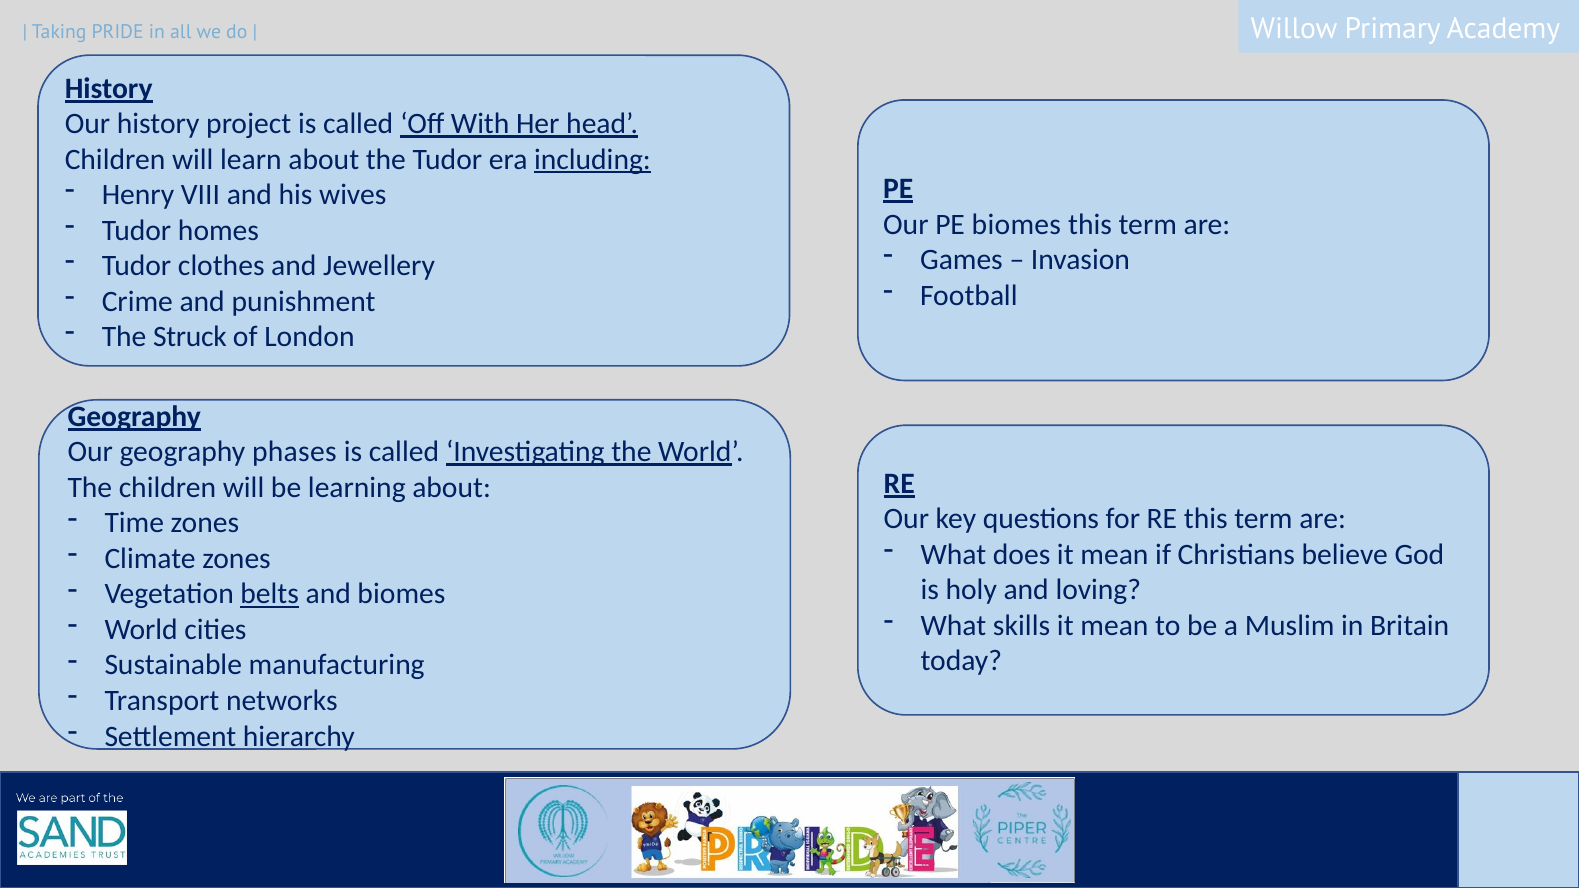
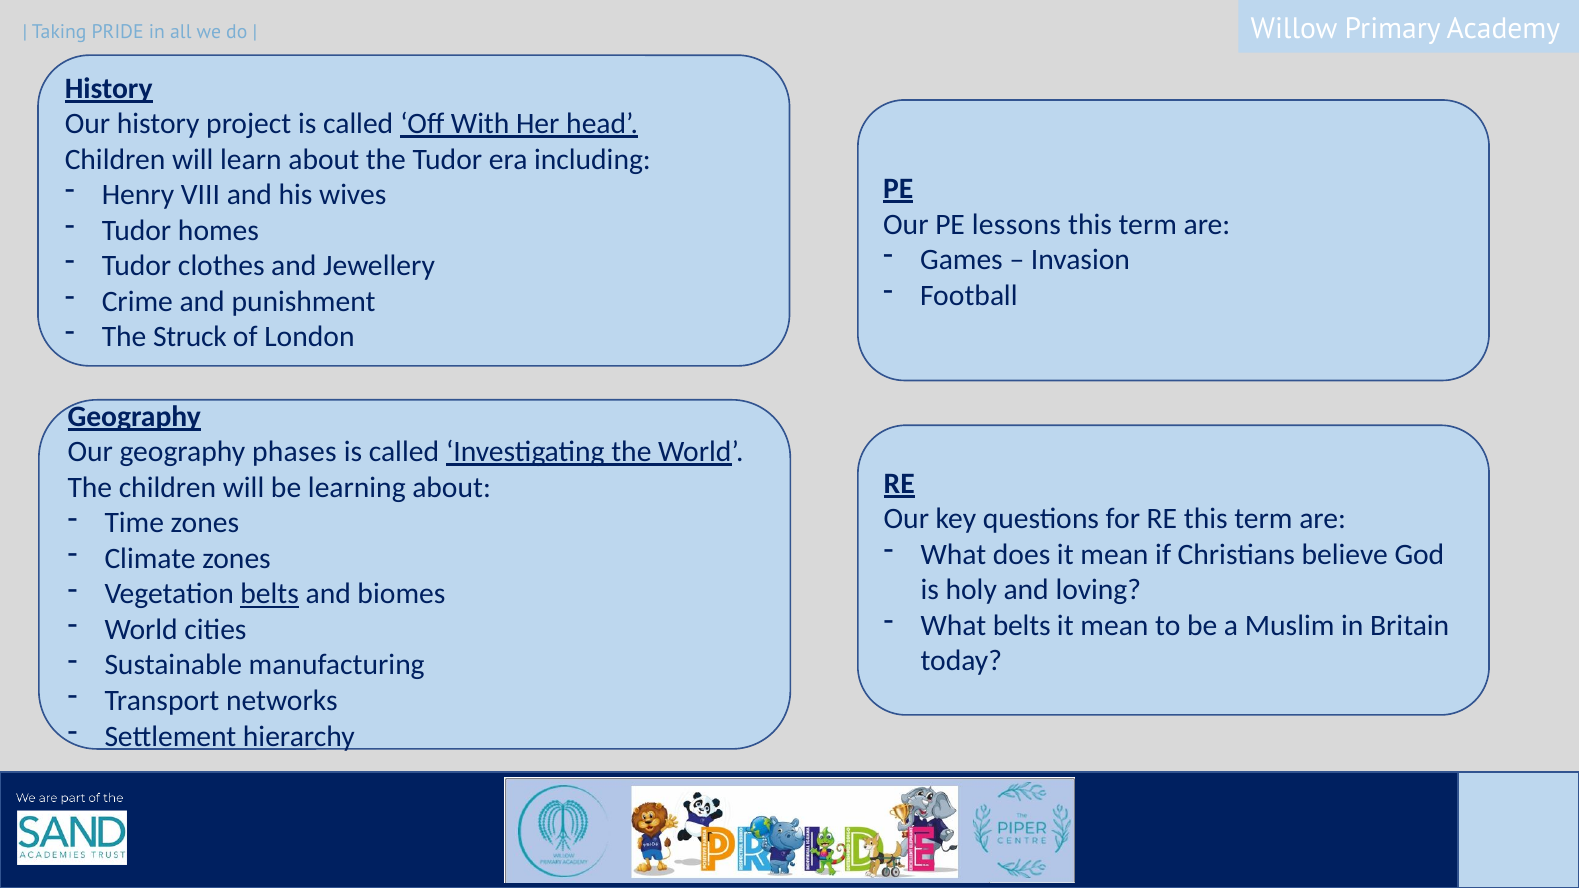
including underline: present -> none
PE biomes: biomes -> lessons
What skills: skills -> belts
